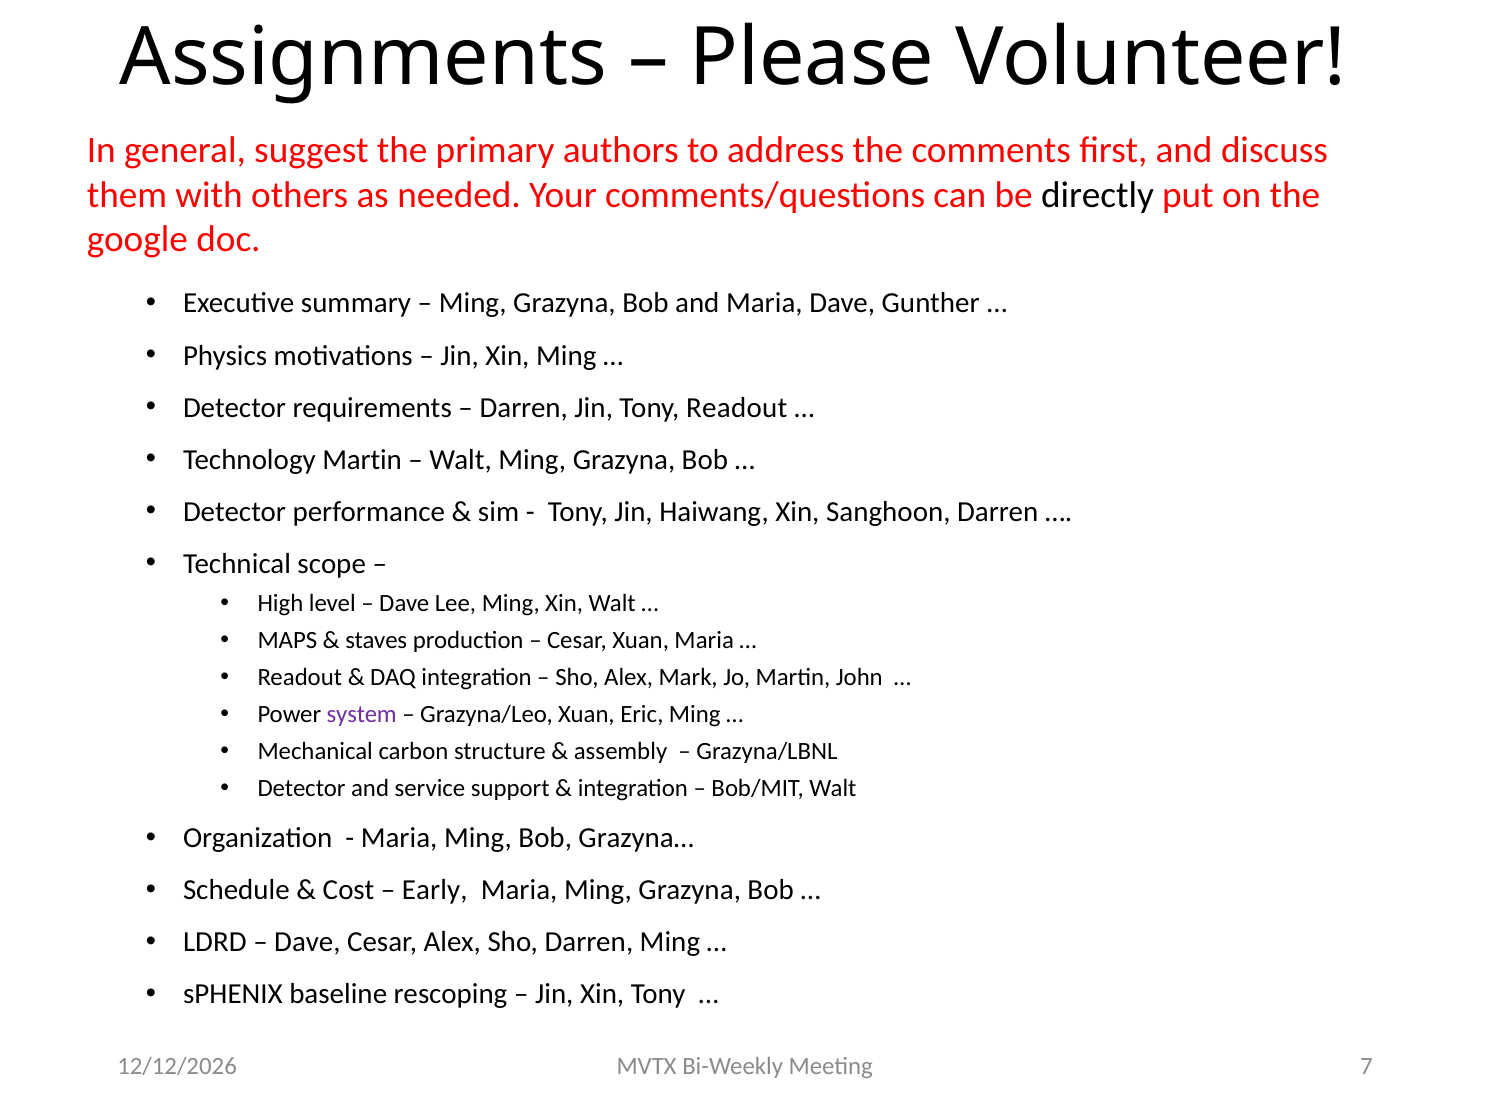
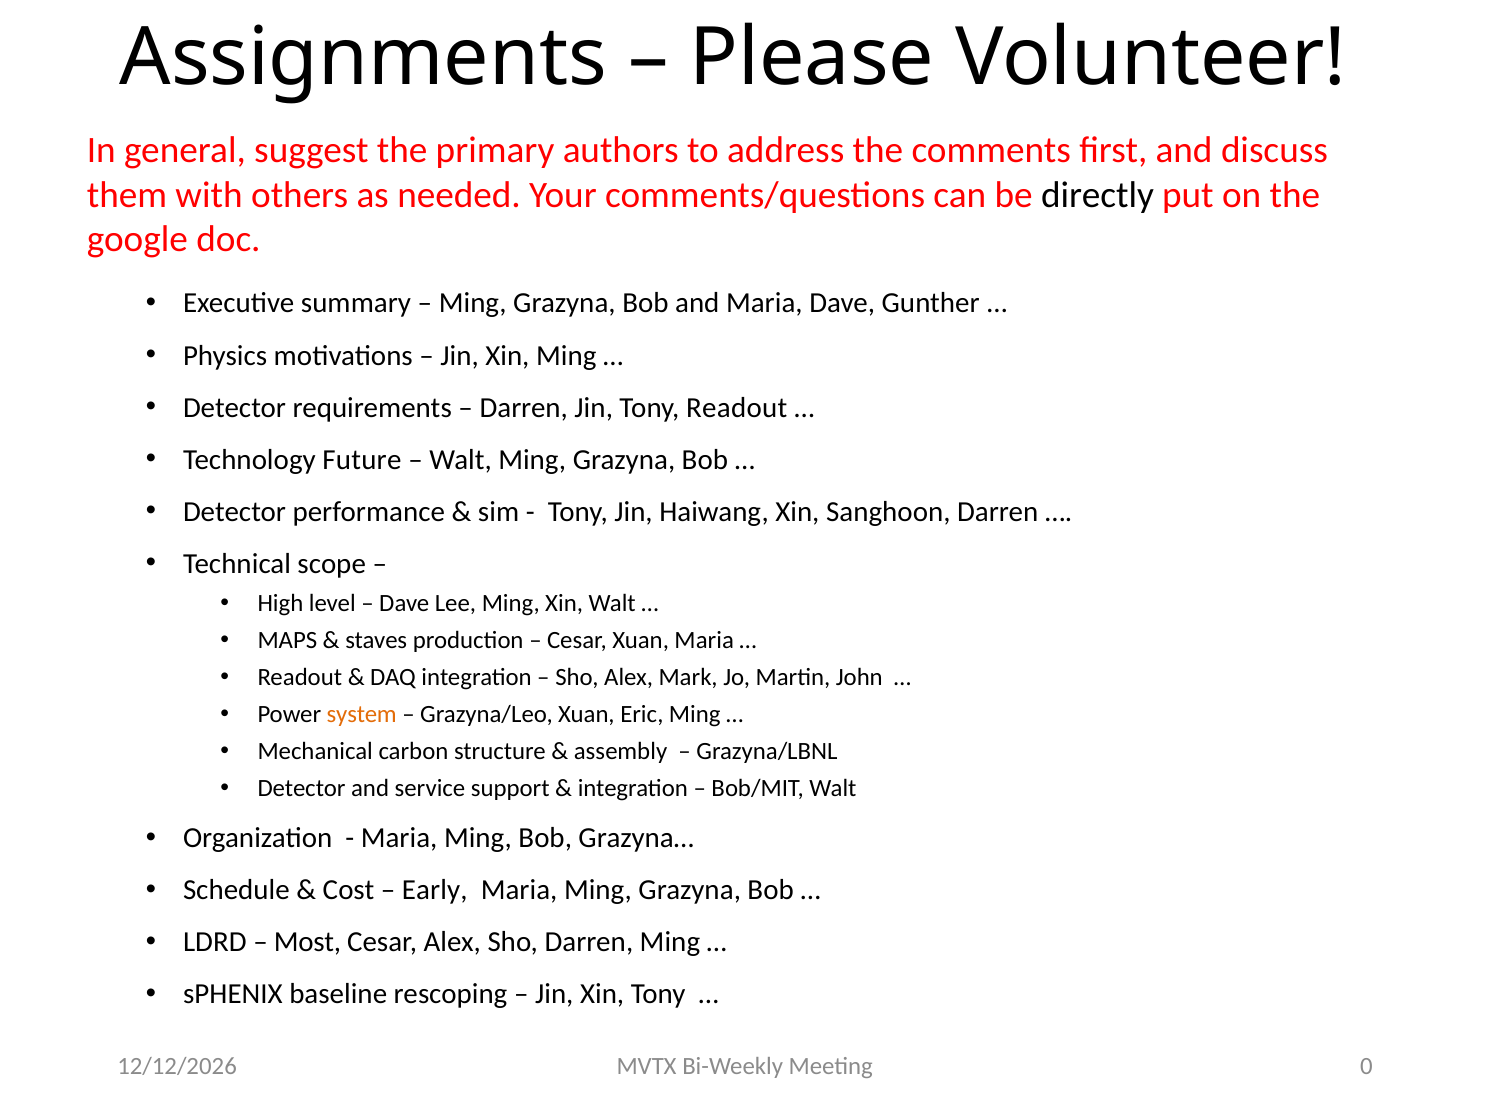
Technology Martin: Martin -> Future
system colour: purple -> orange
Dave at (307, 943): Dave -> Most
7: 7 -> 0
